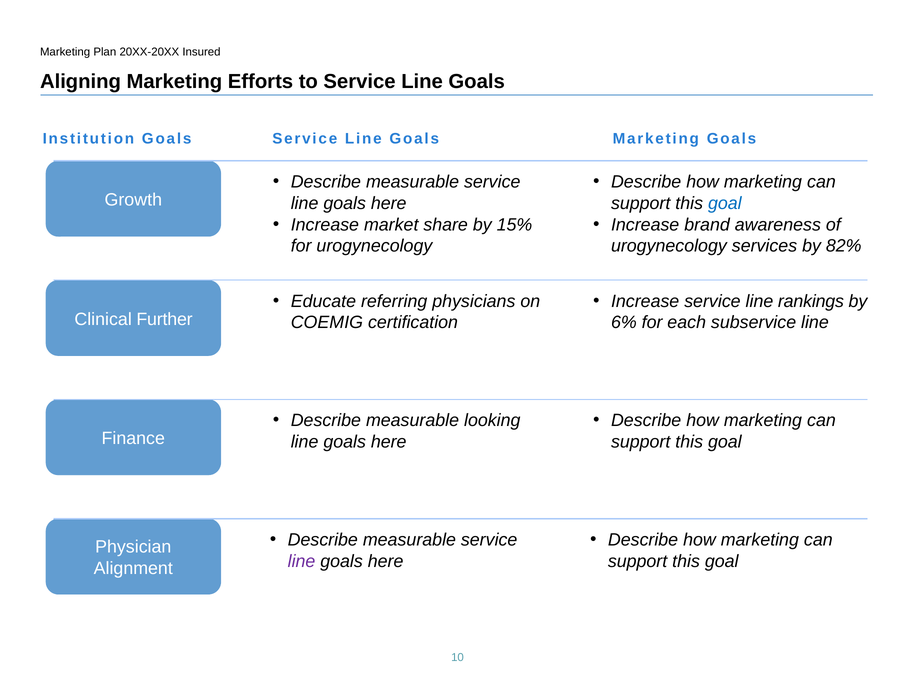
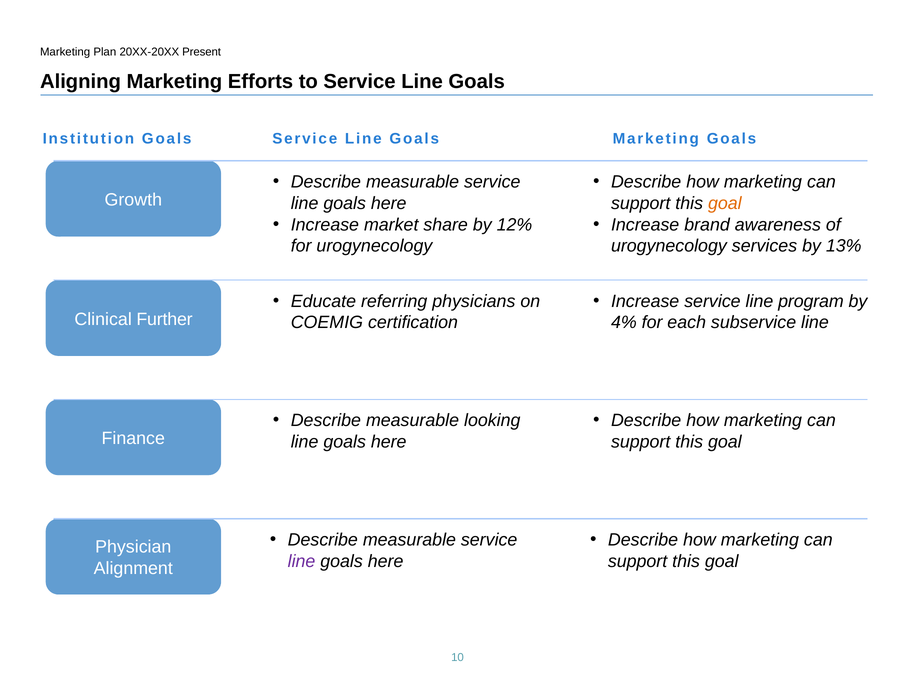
Insured: Insured -> Present
goal at (725, 203) colour: blue -> orange
15%: 15% -> 12%
82%: 82% -> 13%
rankings: rankings -> program
6%: 6% -> 4%
